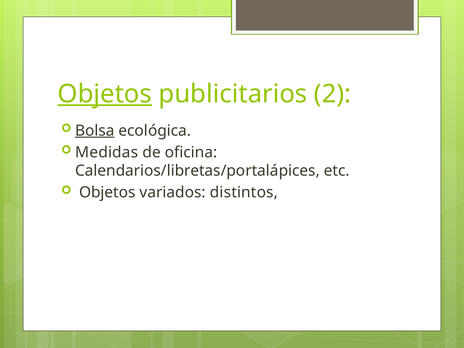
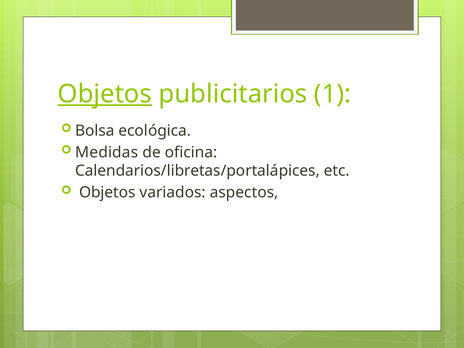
2: 2 -> 1
Bolsa underline: present -> none
distintos: distintos -> aspectos
